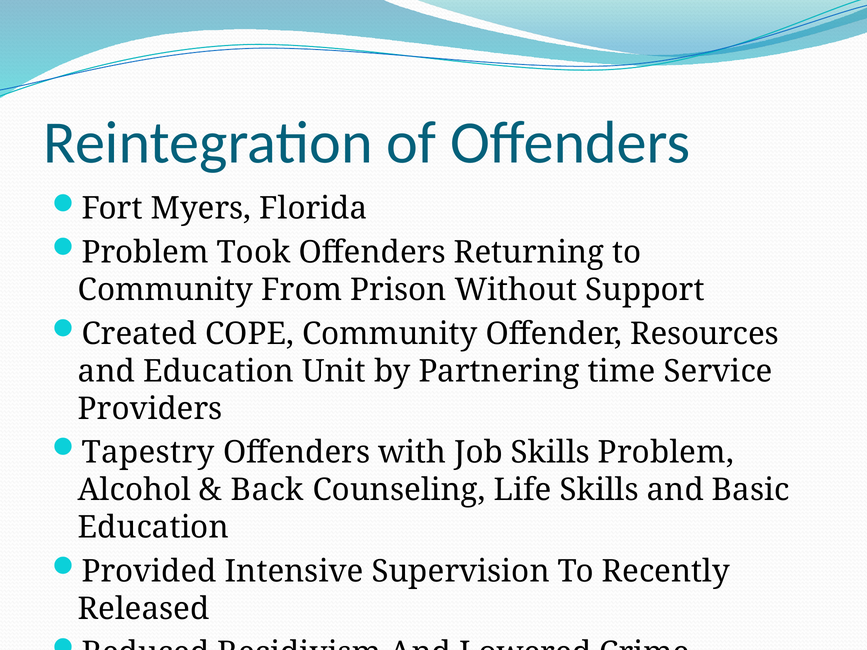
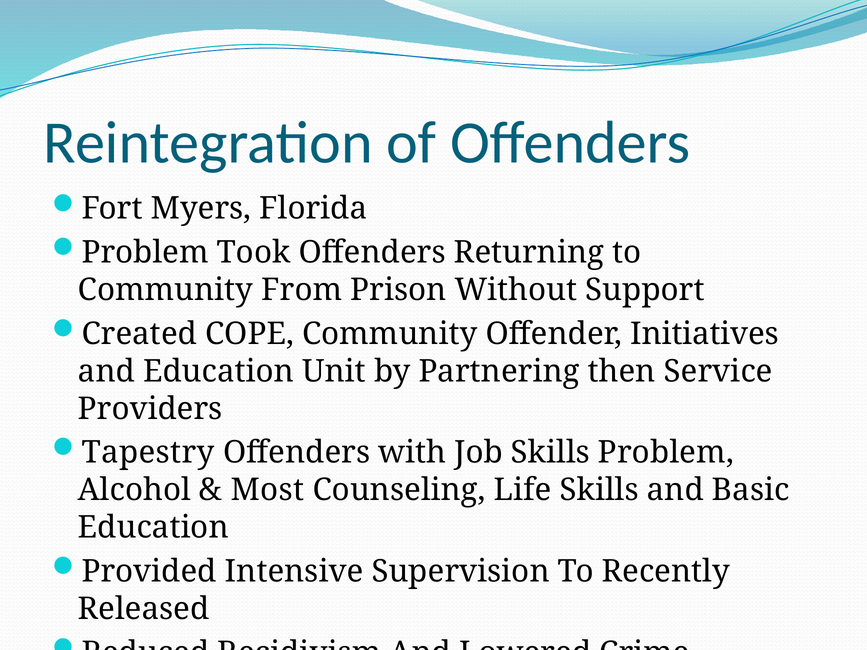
Resources: Resources -> Initiatives
time: time -> then
Back: Back -> Most
